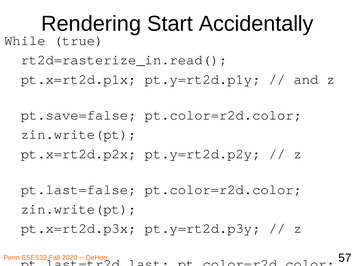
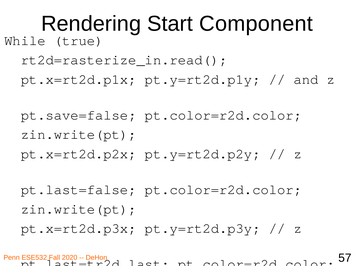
Accidentally: Accidentally -> Component
